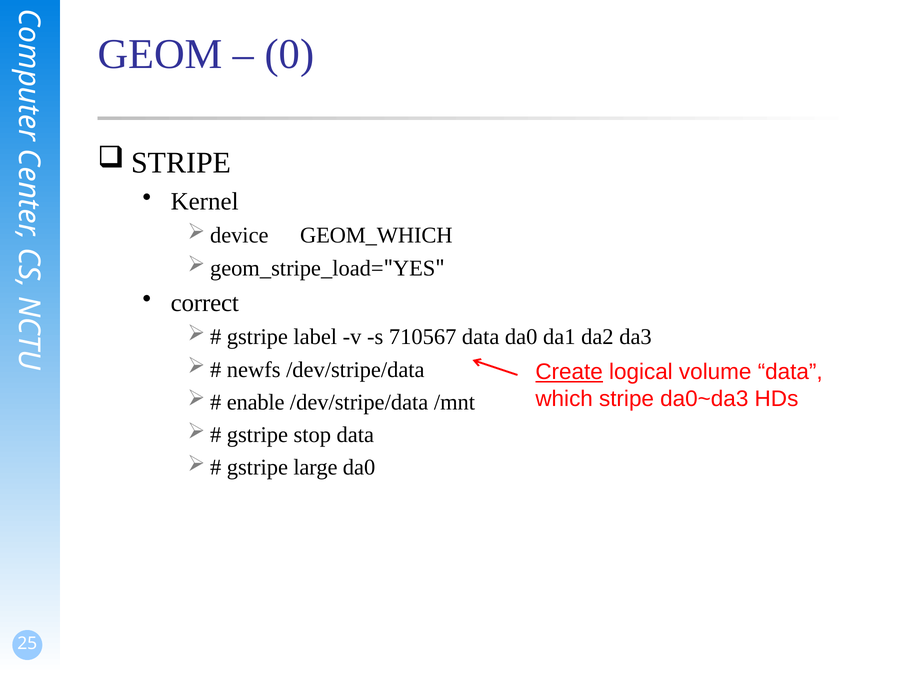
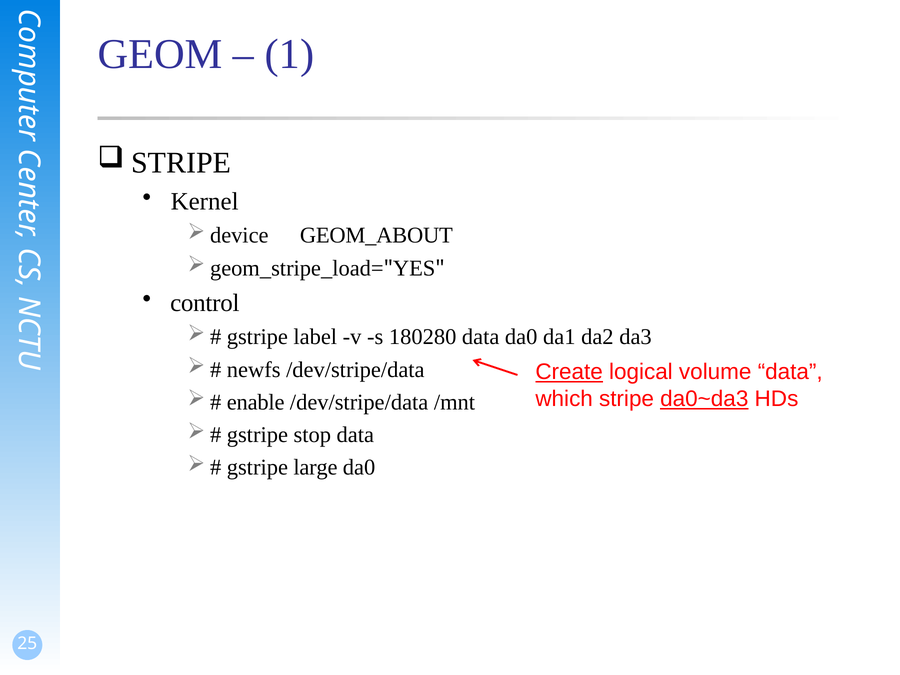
0: 0 -> 1
GEOM_WHICH: GEOM_WHICH -> GEOM_ABOUT
correct: correct -> control
710567: 710567 -> 180280
da0~da3 underline: none -> present
